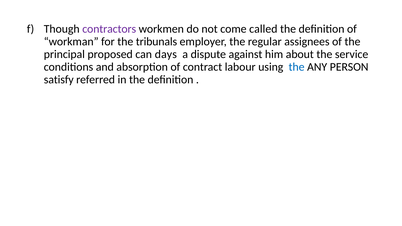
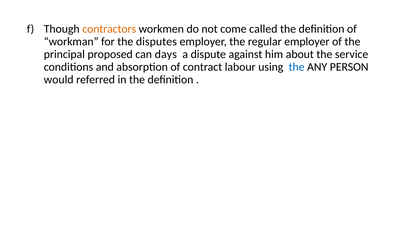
contractors colour: purple -> orange
tribunals: tribunals -> disputes
regular assignees: assignees -> employer
satisfy: satisfy -> would
